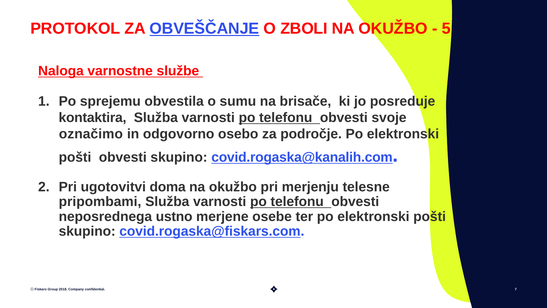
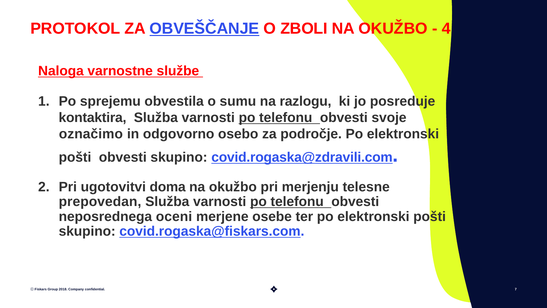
5: 5 -> 4
brisače: brisače -> razlogu
covid.rogaska@kanalih.com: covid.rogaska@kanalih.com -> covid.rogaska@zdravili.com
pripombami: pripombami -> prepovedan
ustno: ustno -> oceni
